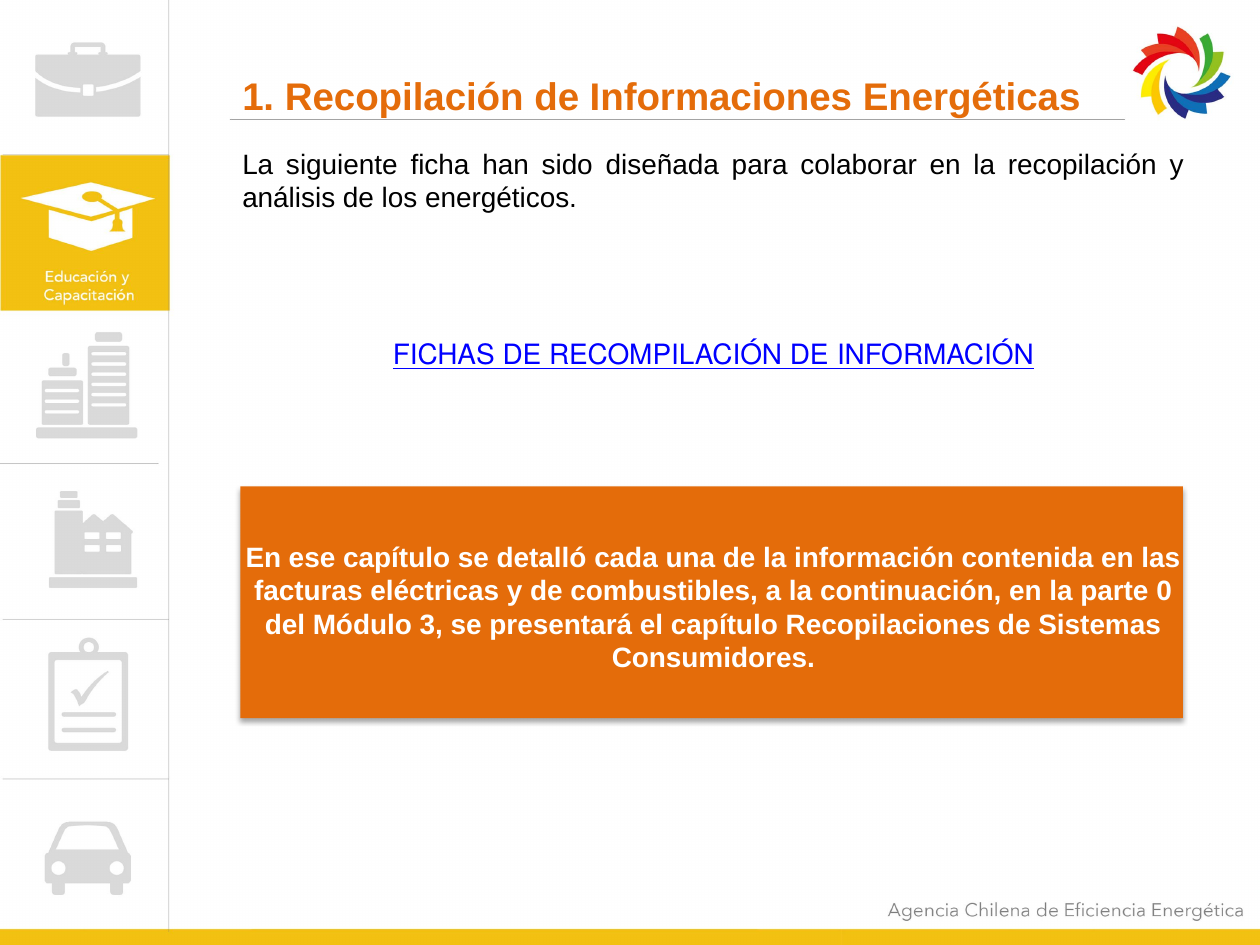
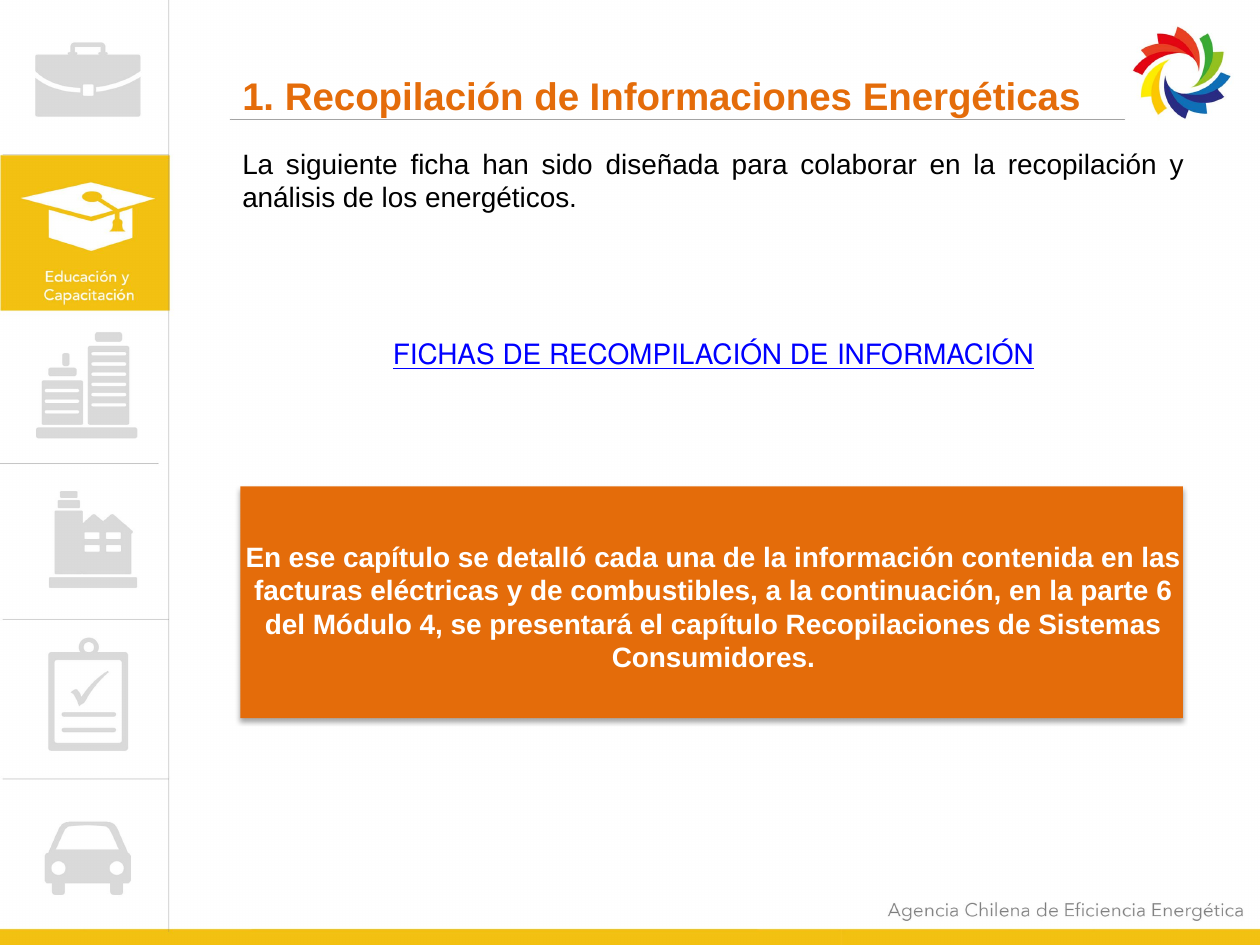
0: 0 -> 6
3: 3 -> 4
